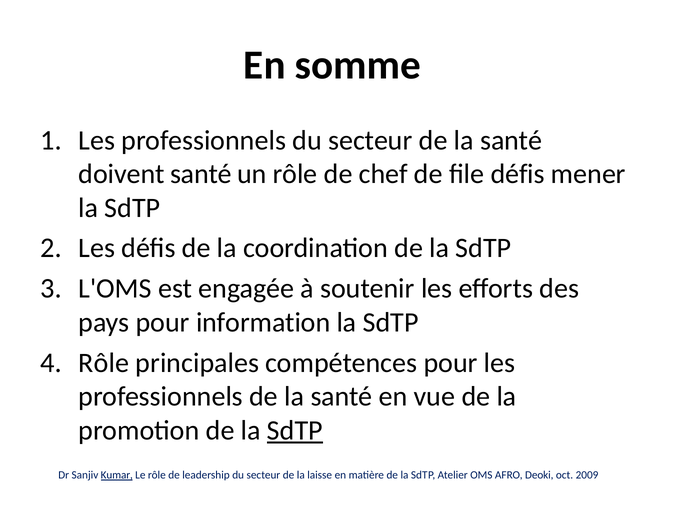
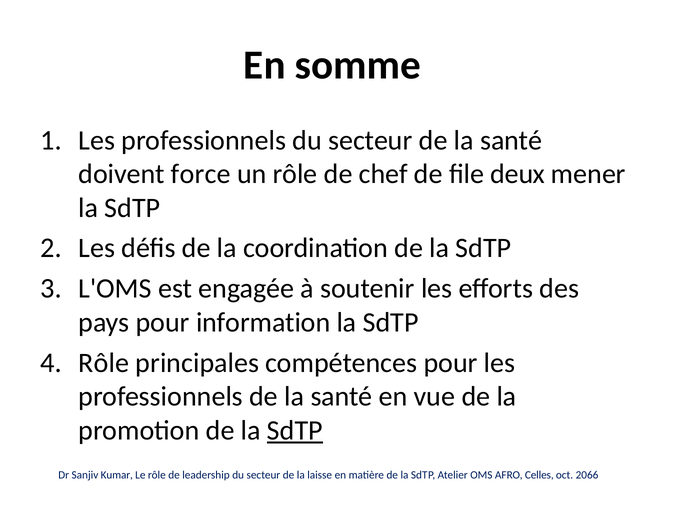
doivent santé: santé -> force
file défis: défis -> deux
Kumar underline: present -> none
Deoki: Deoki -> Celles
2009: 2009 -> 2066
